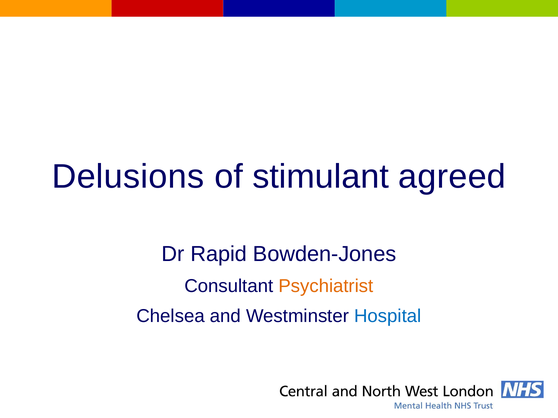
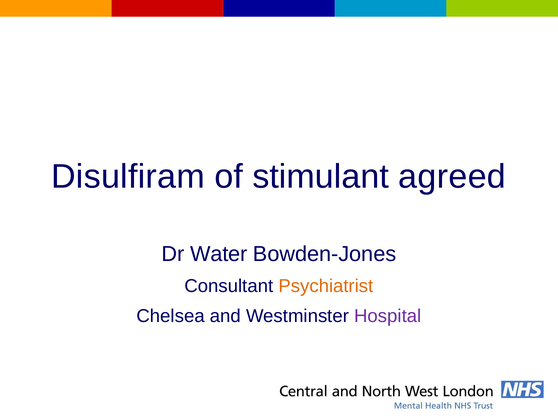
Delusions: Delusions -> Disulfiram
Rapid: Rapid -> Water
Hospital colour: blue -> purple
